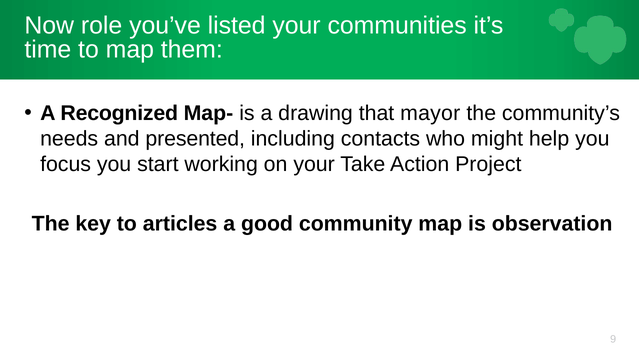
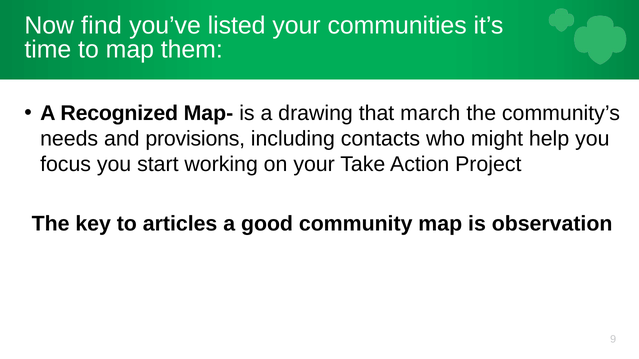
role: role -> find
mayor: mayor -> march
presented: presented -> provisions
